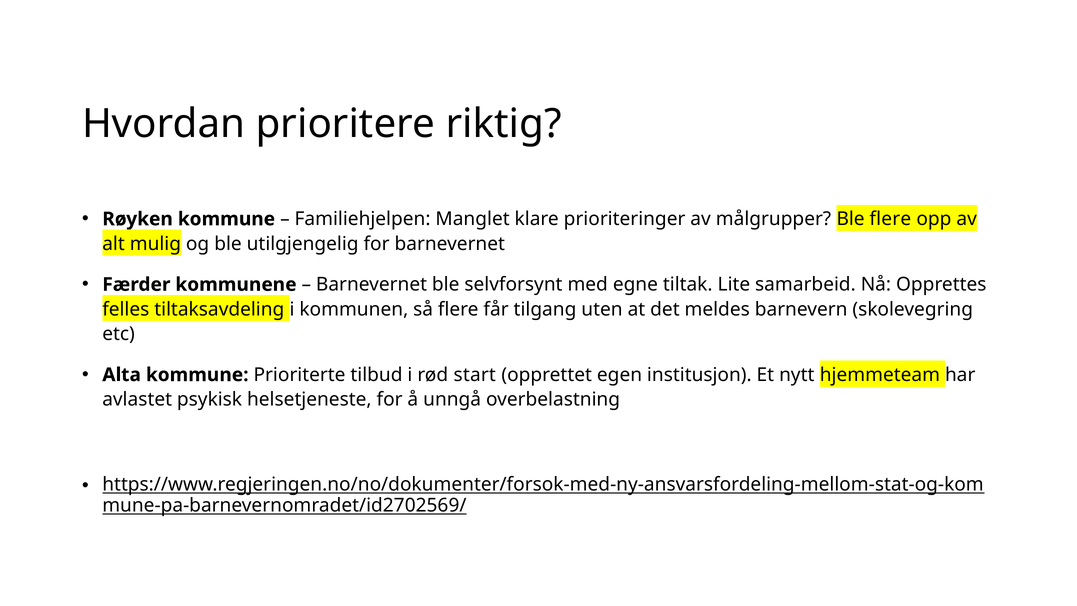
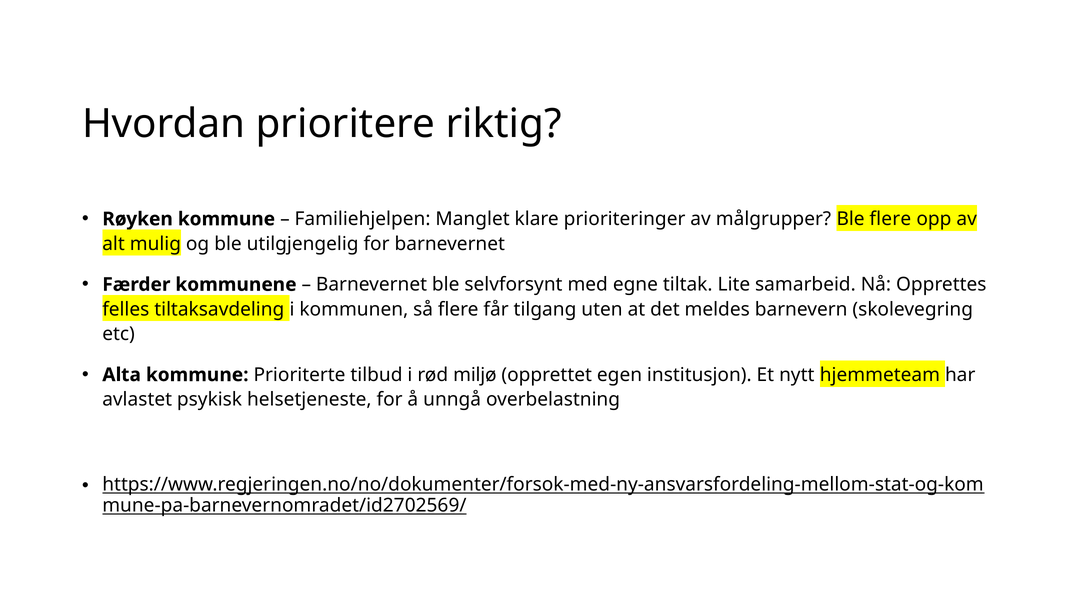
start: start -> miljø
